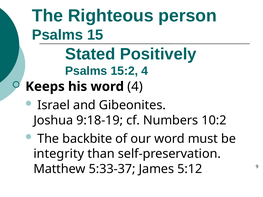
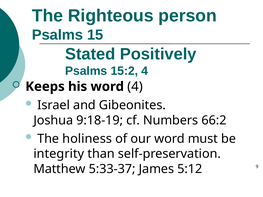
10:2: 10:2 -> 66:2
backbite: backbite -> holiness
